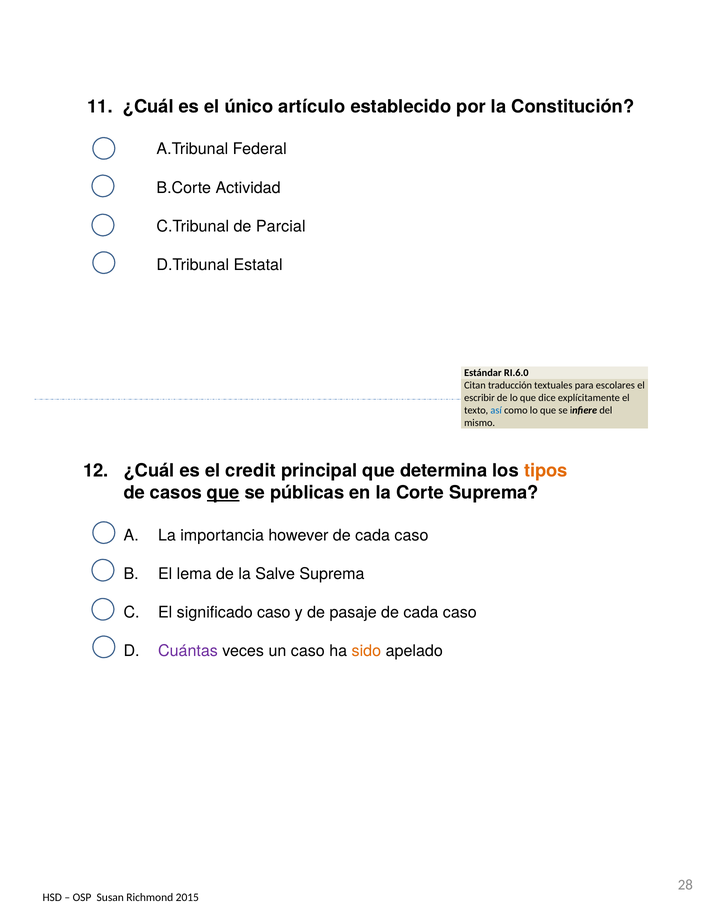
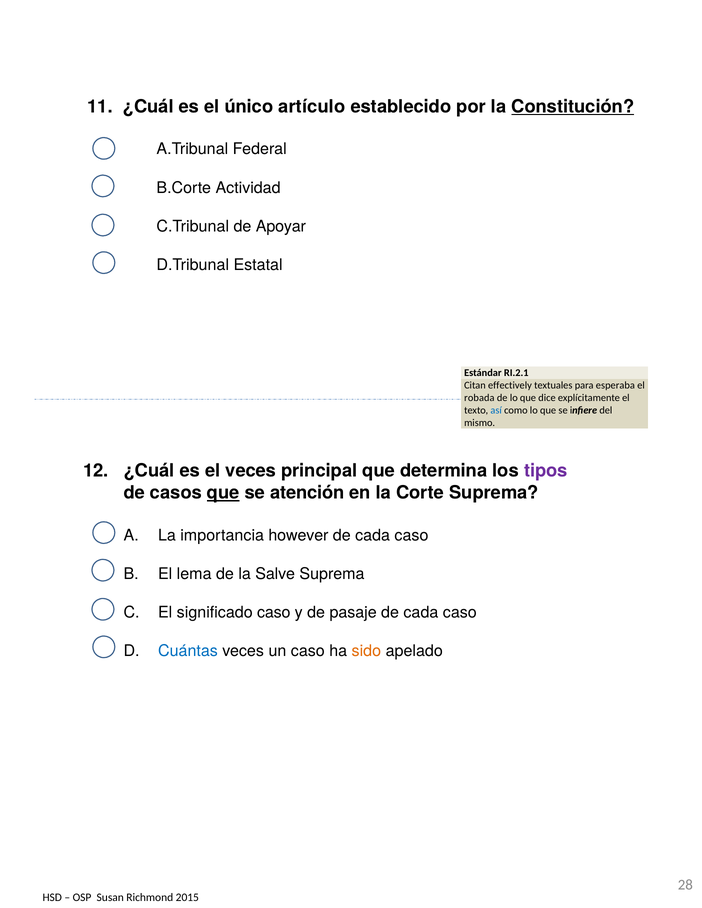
Constitución underline: none -> present
Parcial: Parcial -> Apoyar
RI.6.0: RI.6.0 -> RI.2.1
traducción: traducción -> effectively
escolares: escolares -> esperaba
escribir: escribir -> robada
el credit: credit -> veces
tipos colour: orange -> purple
públicas: públicas -> atención
Cuántas colour: purple -> blue
